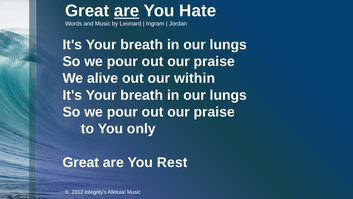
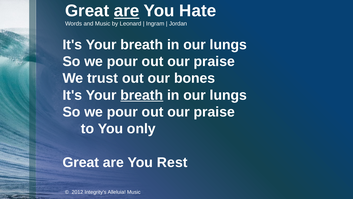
alive: alive -> trust
within: within -> bones
breath at (142, 95) underline: none -> present
